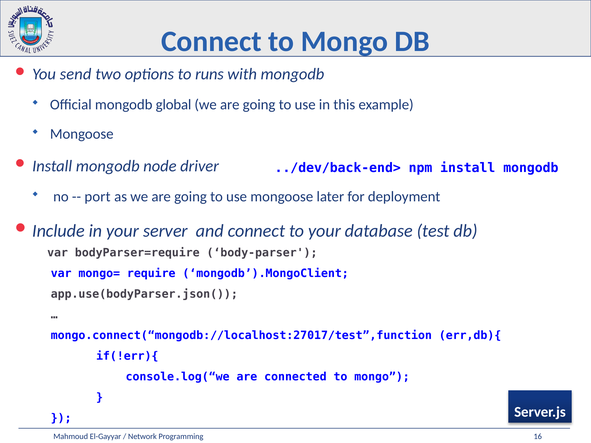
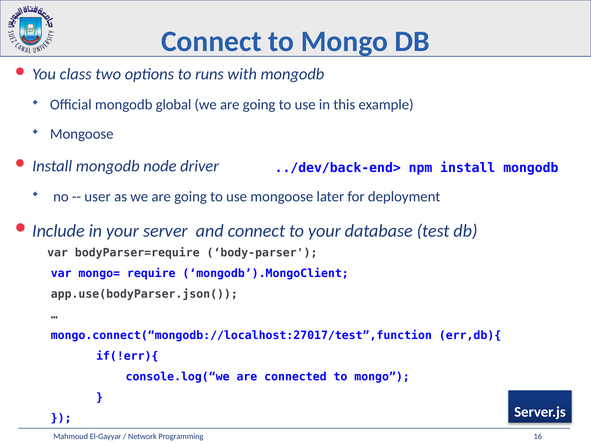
send: send -> class
port: port -> user
